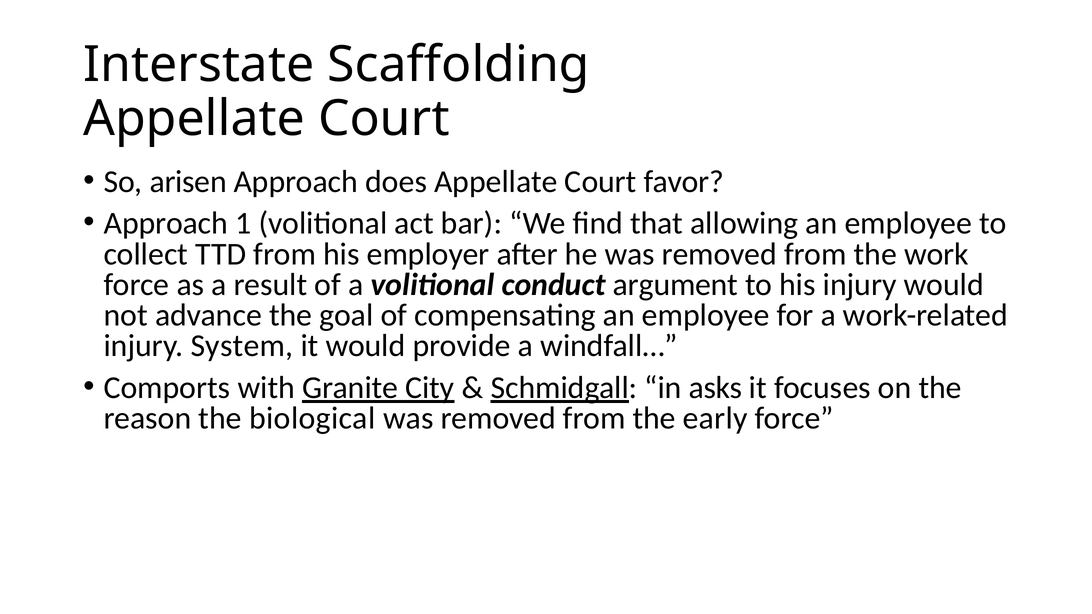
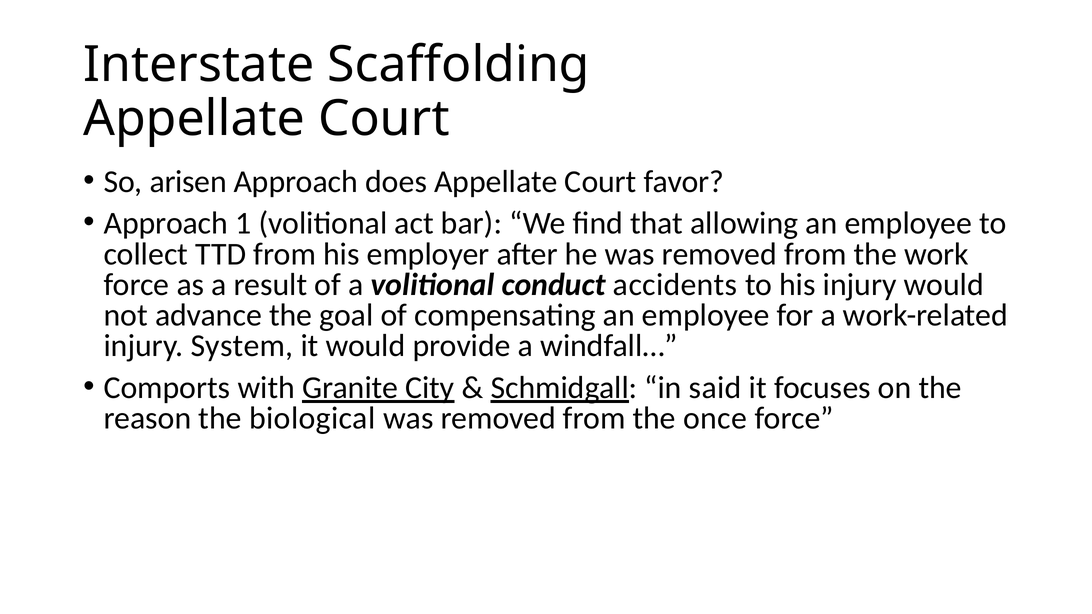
argument: argument -> accidents
asks: asks -> said
early: early -> once
